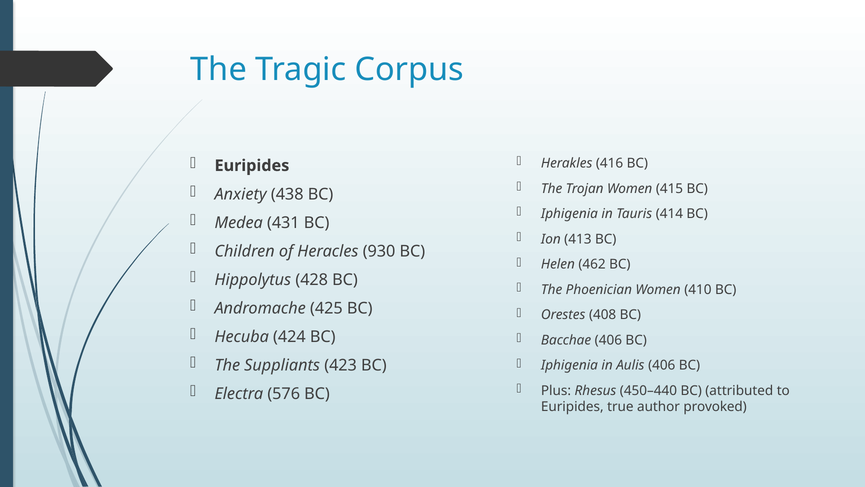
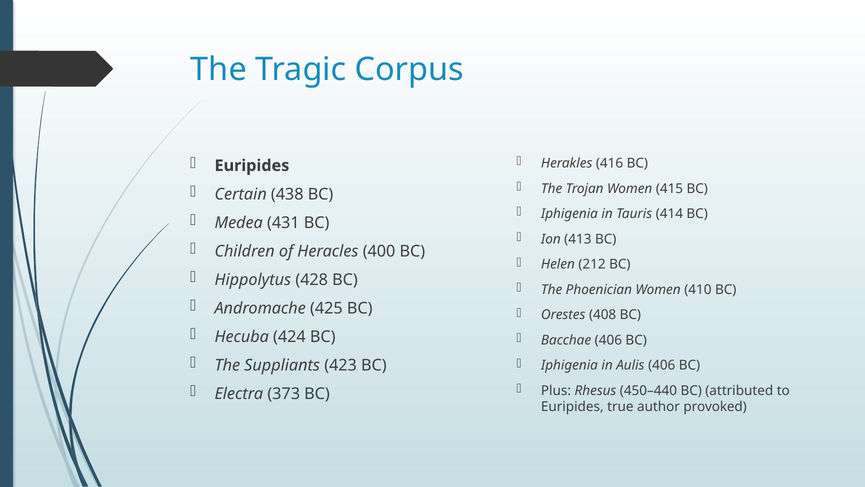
Anxiety: Anxiety -> Certain
930: 930 -> 400
462: 462 -> 212
576: 576 -> 373
